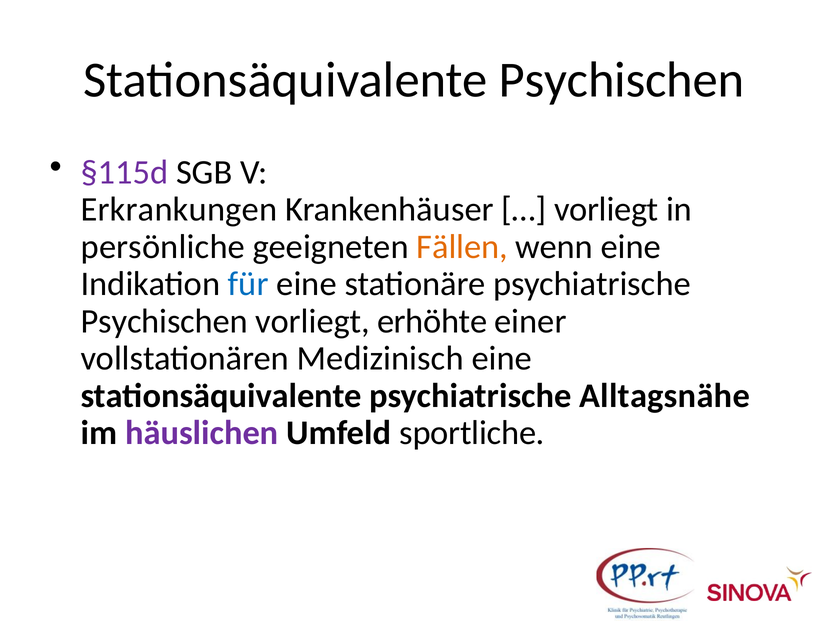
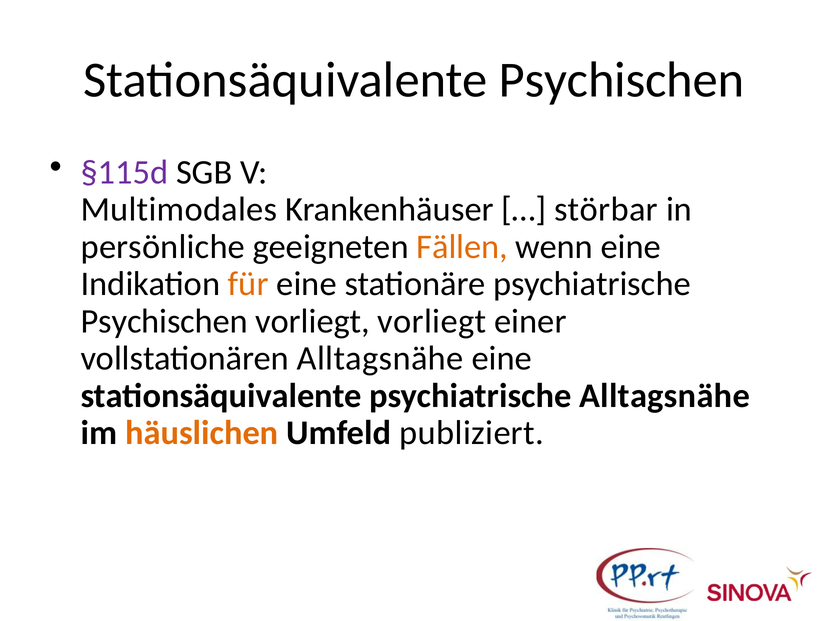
Erkrankungen: Erkrankungen -> Multimodales
vorliegt at (606, 209): vorliegt -> störbar
für colour: blue -> orange
vorliegt erhöhte: erhöhte -> vorliegt
vollstationären Medizinisch: Medizinisch -> Alltagsnähe
häuslichen colour: purple -> orange
sportliche: sportliche -> publiziert
